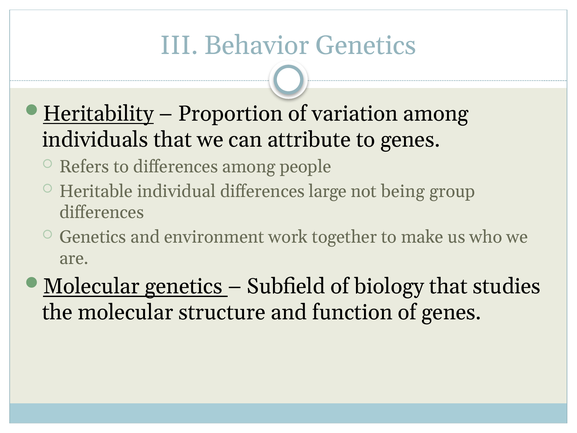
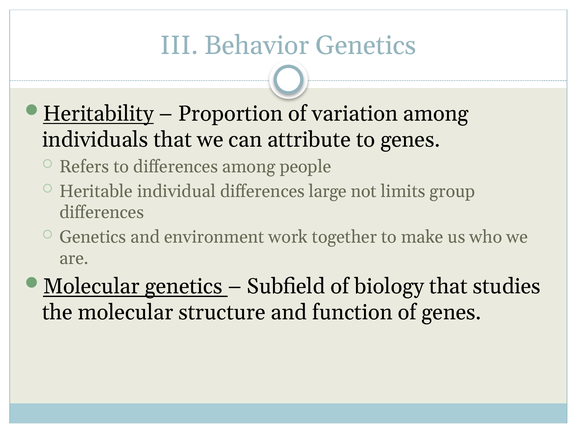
being: being -> limits
